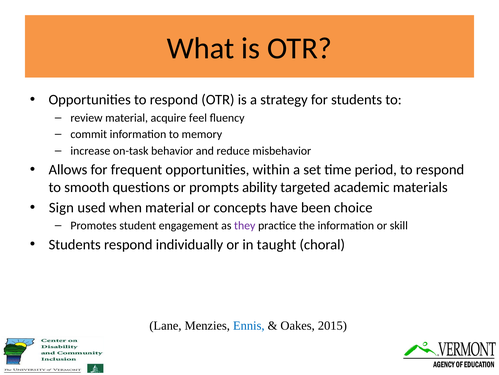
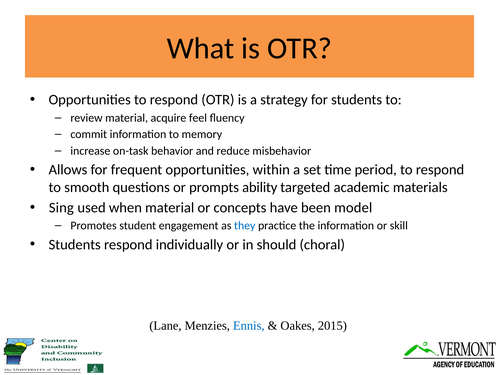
Sign: Sign -> Sing
choice: choice -> model
they colour: purple -> blue
taught: taught -> should
